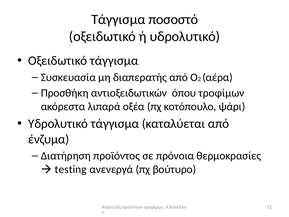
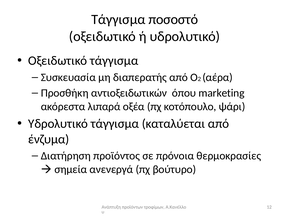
όπου τροφίμων: τροφίμων -> marketing
testing: testing -> σημεία
